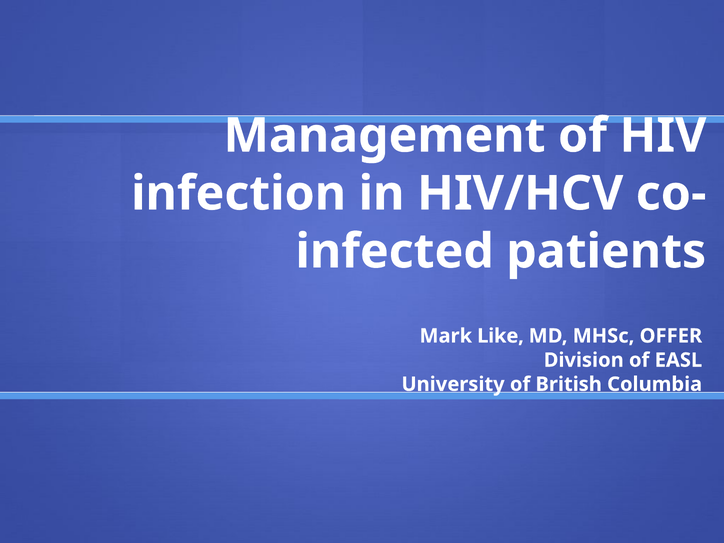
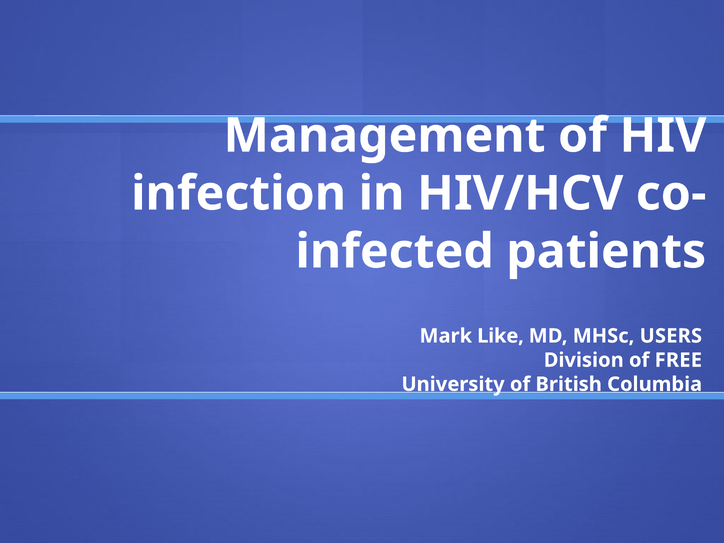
OFFER: OFFER -> USERS
EASL: EASL -> FREE
